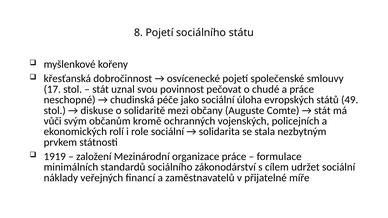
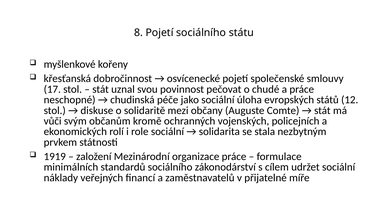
49: 49 -> 12
